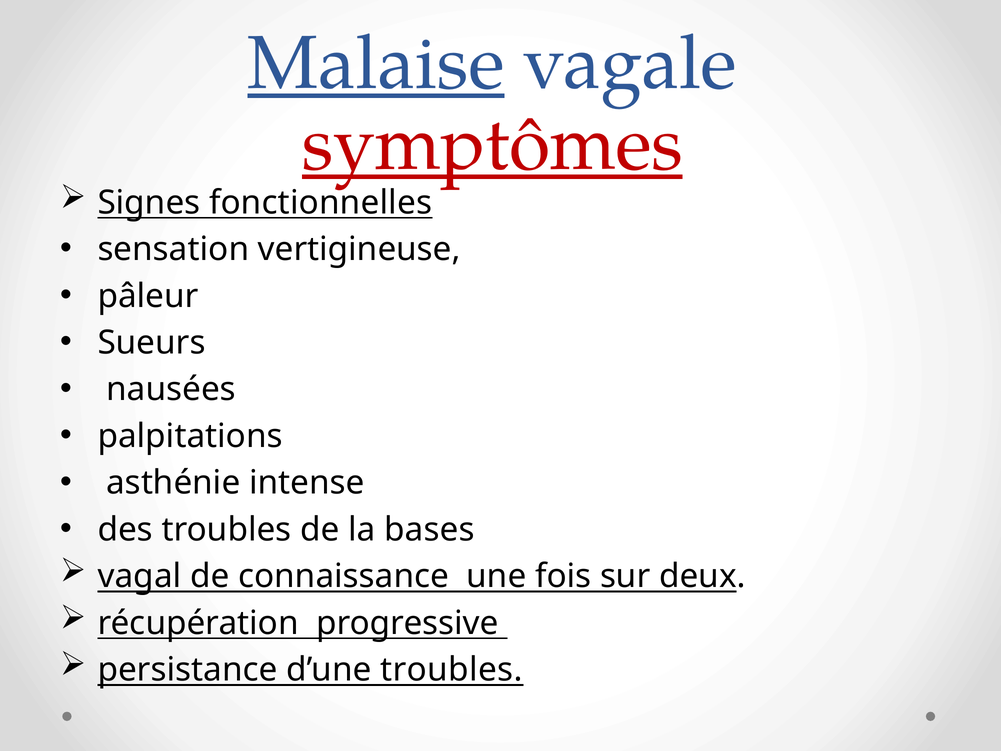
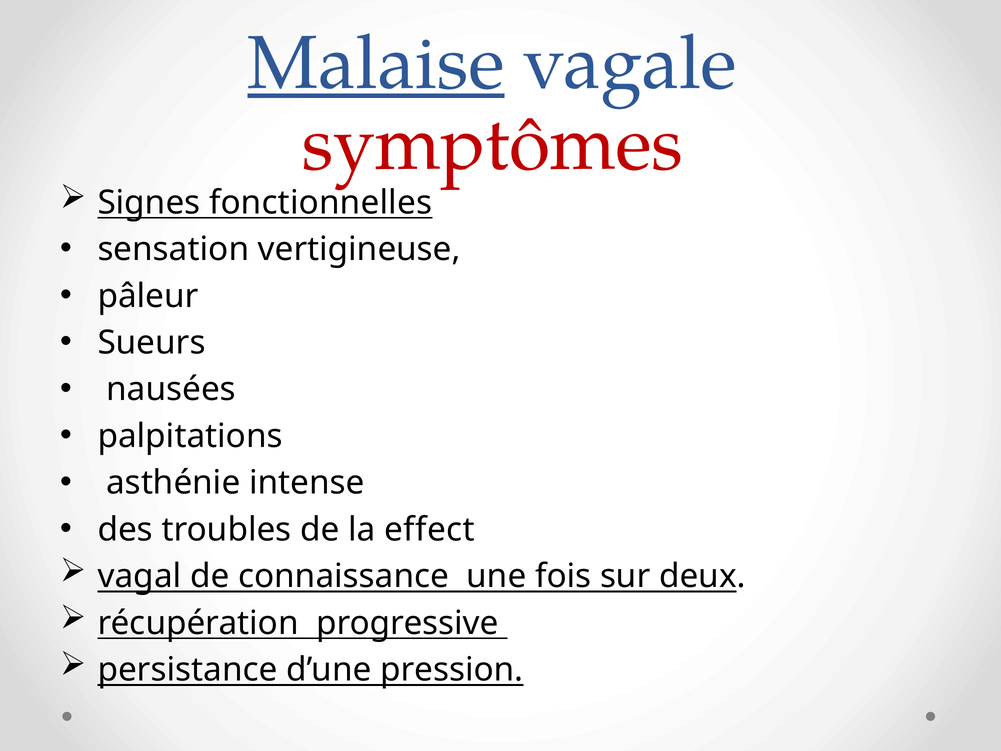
symptômes underline: present -> none
bases: bases -> effect
d’une troubles: troubles -> pression
